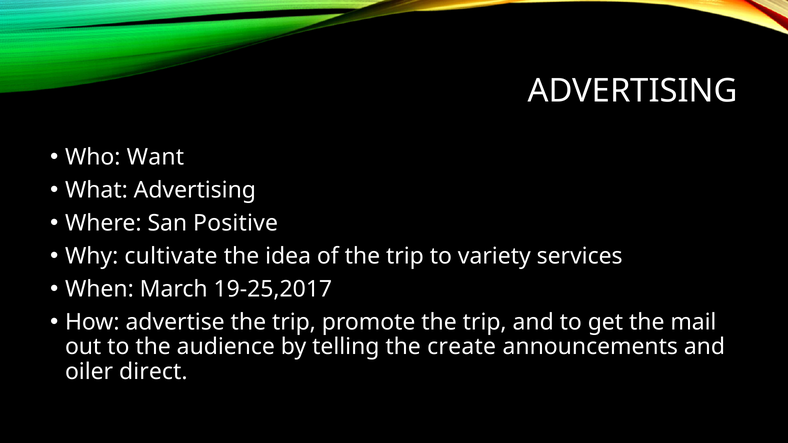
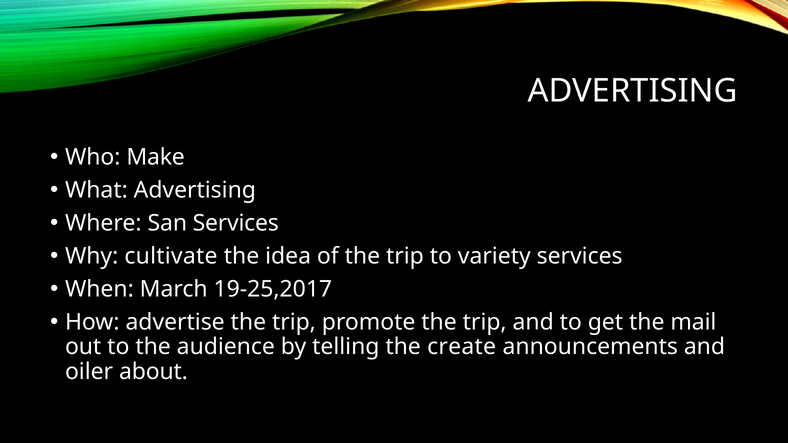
Want: Want -> Make
San Positive: Positive -> Services
direct: direct -> about
